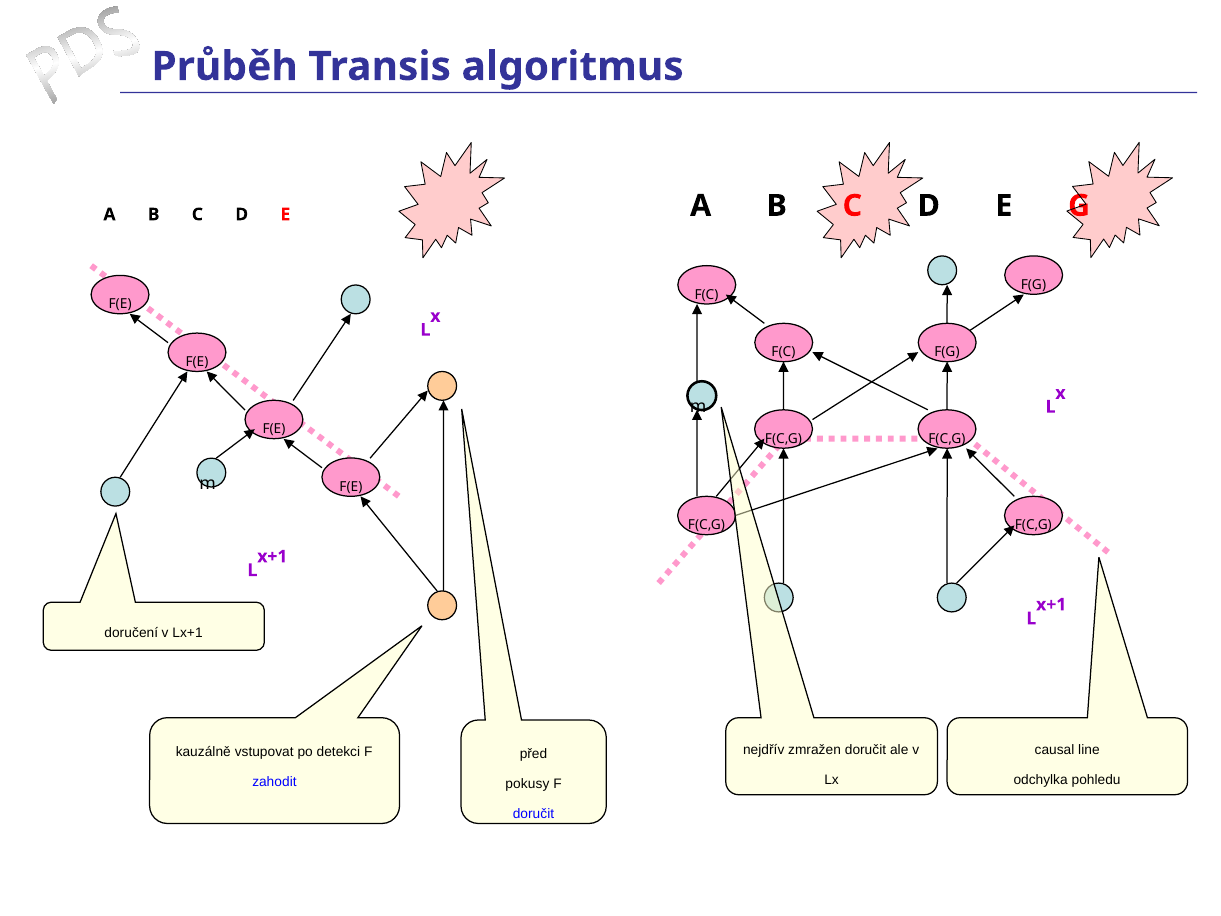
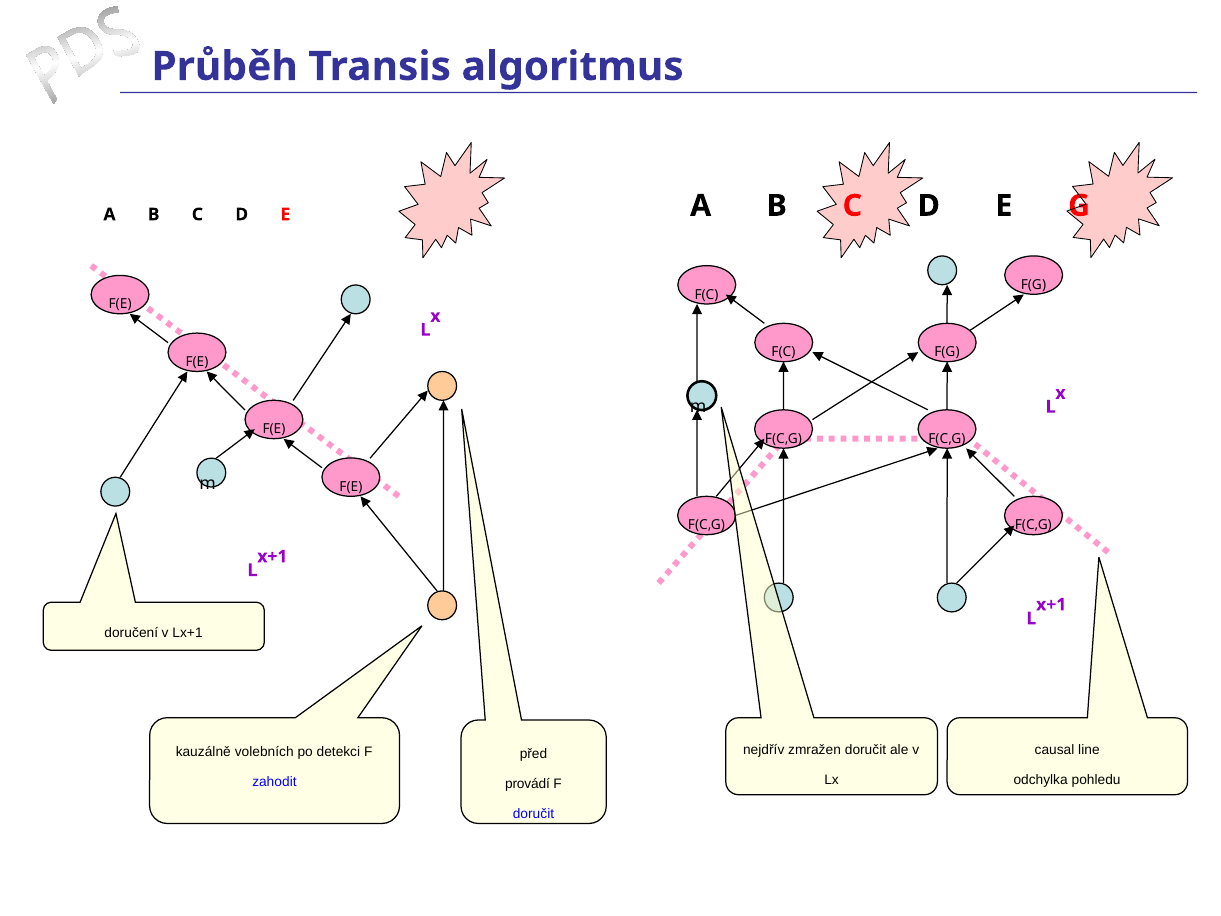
vstupovat: vstupovat -> volebních
pokusy: pokusy -> provádí
